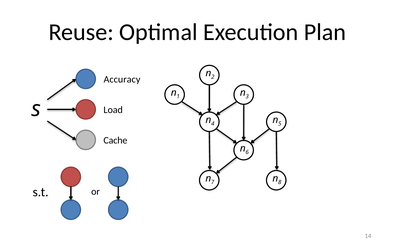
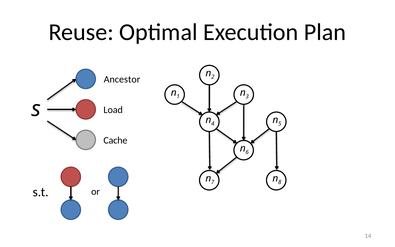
Accuracy: Accuracy -> Ancestor
